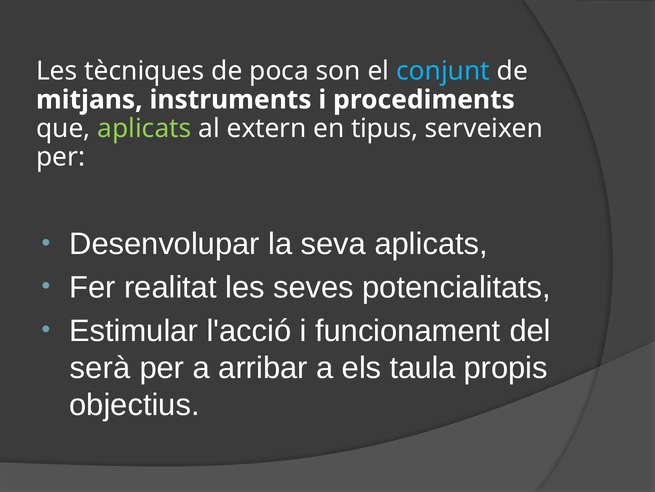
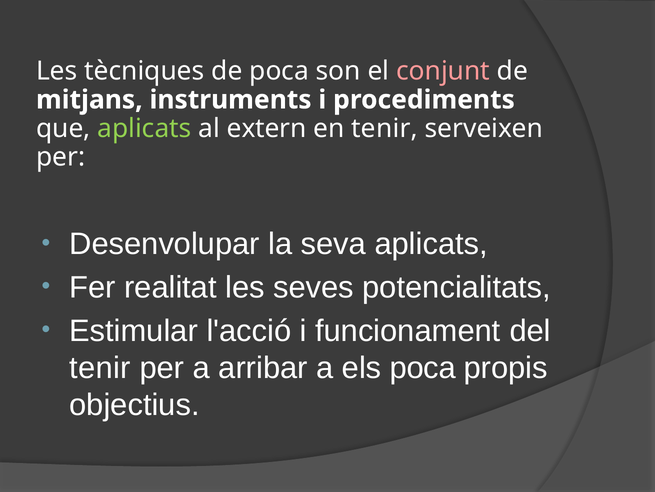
conjunt colour: light blue -> pink
en tipus: tipus -> tenir
serà at (100, 367): serà -> tenir
els taula: taula -> poca
